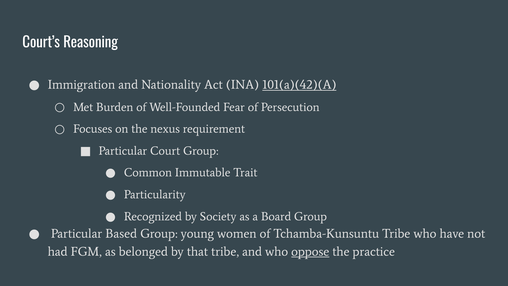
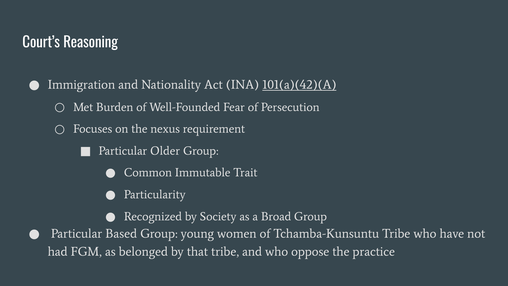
Court: Court -> Older
Board: Board -> Broad
oppose underline: present -> none
